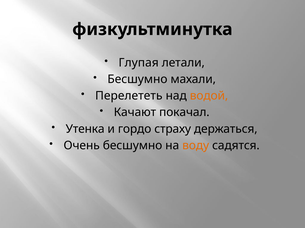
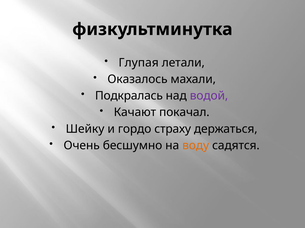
Бесшумно at (137, 79): Бесшумно -> Оказалось
Перелететь: Перелететь -> Подкралась
водой colour: orange -> purple
Утенка: Утенка -> Шейку
